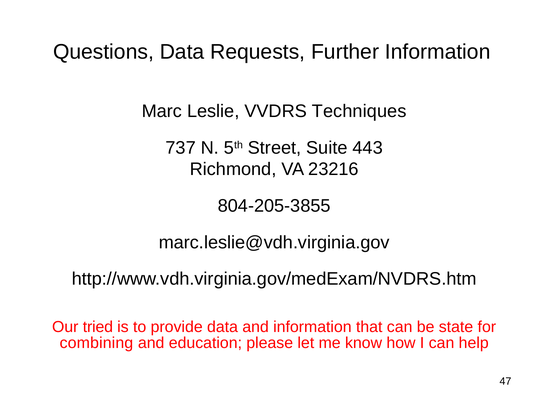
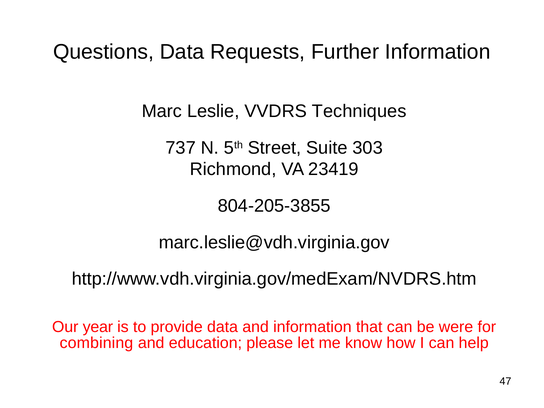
443: 443 -> 303
23216: 23216 -> 23419
tried: tried -> year
state: state -> were
